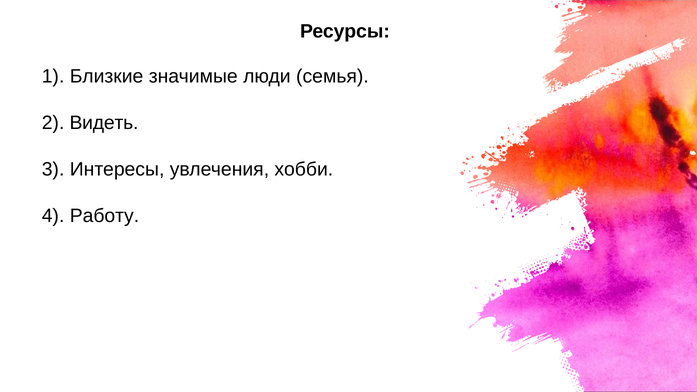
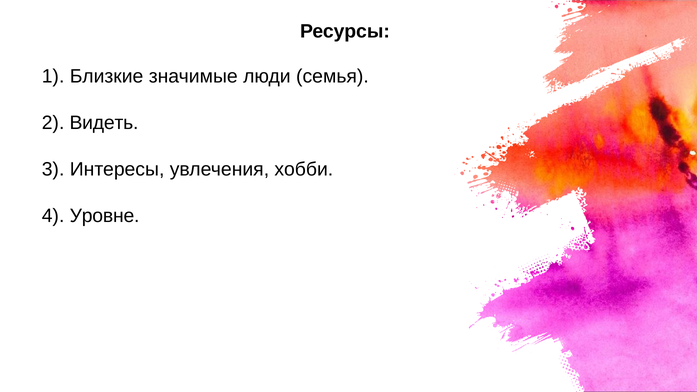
Работу: Работу -> Уровне
